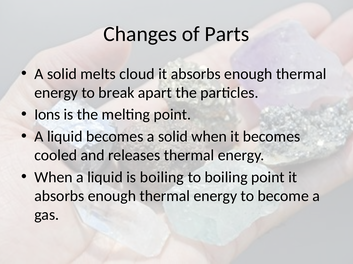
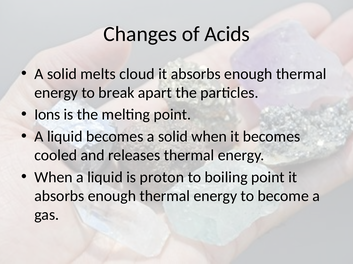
Parts: Parts -> Acids
is boiling: boiling -> proton
